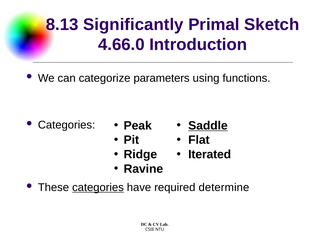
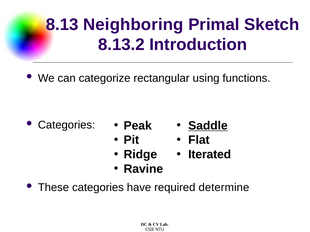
Significantly: Significantly -> Neighboring
4.66.0: 4.66.0 -> 8.13.2
parameters: parameters -> rectangular
categories at (98, 188) underline: present -> none
